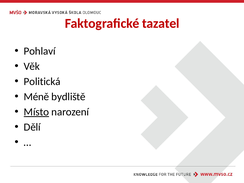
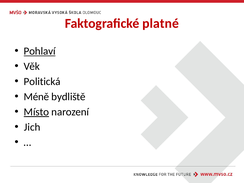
tazatel: tazatel -> platné
Pohlaví underline: none -> present
Dělí: Dělí -> Jich
